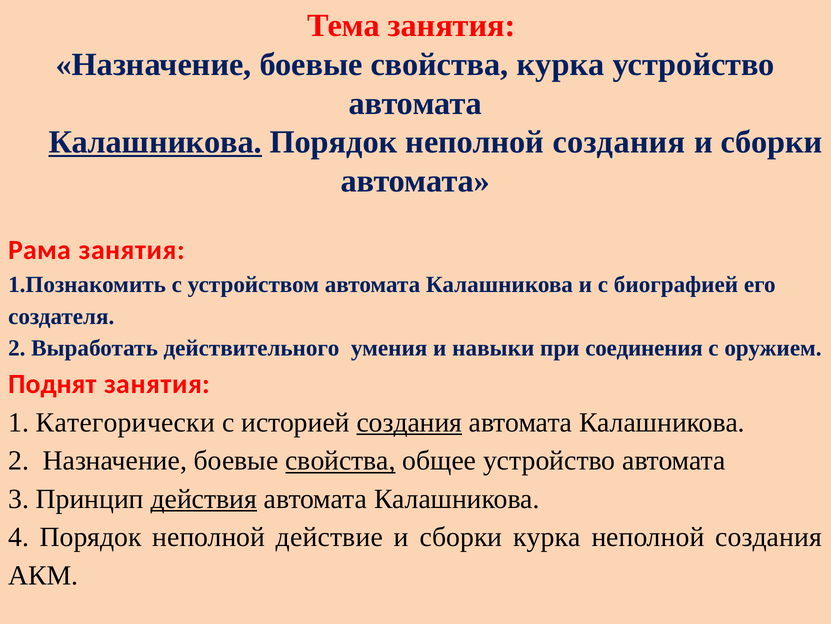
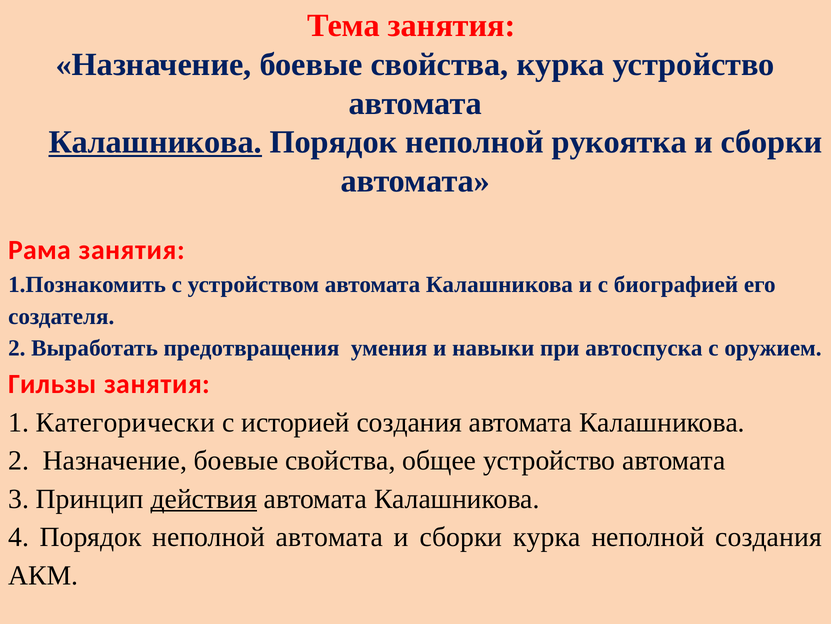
Порядок неполной создания: создания -> рукоятка
действительного: действительного -> предотвращения
соединения: соединения -> автоспуска
Поднят: Поднят -> Гильзы
создания at (409, 422) underline: present -> none
свойства at (340, 460) underline: present -> none
неполной действие: действие -> автомата
